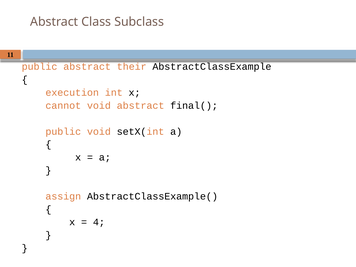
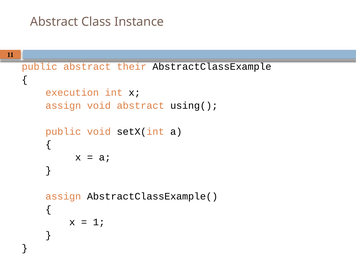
Subclass: Subclass -> Instance
cannot at (63, 106): cannot -> assign
final(: final( -> using(
4: 4 -> 1
